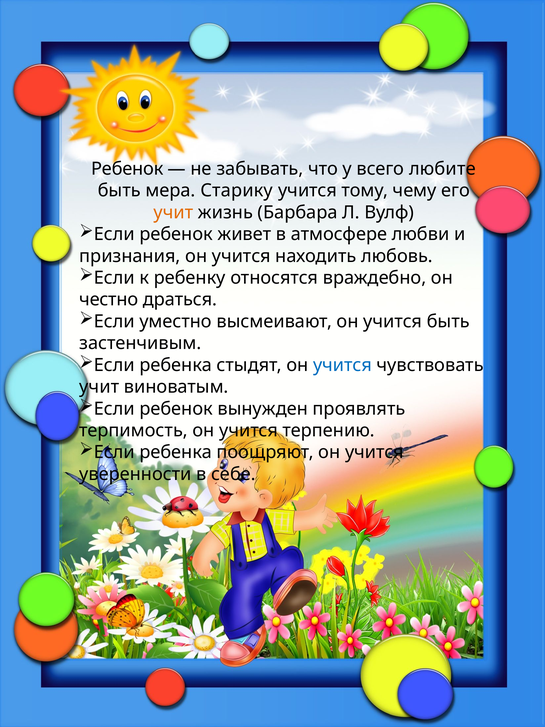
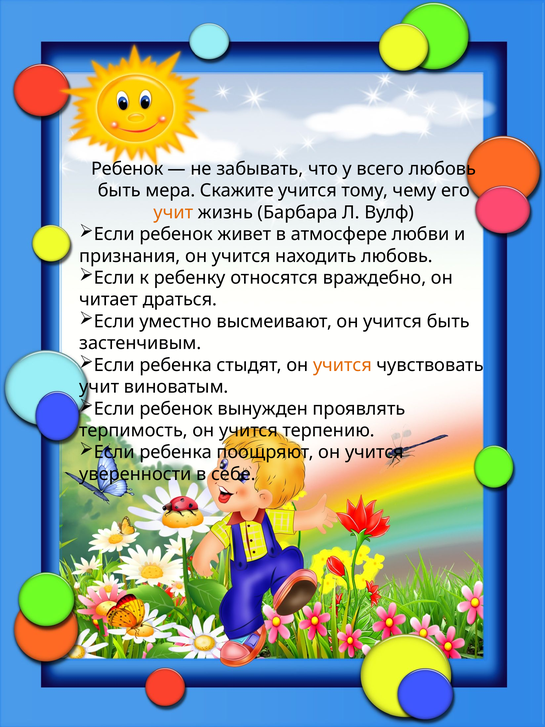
всего любите: любите -> любовь
Старику: Старику -> Скажите
честно: честно -> читает
учится at (343, 365) colour: blue -> orange
